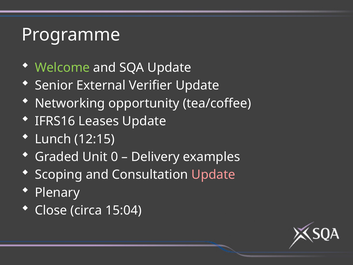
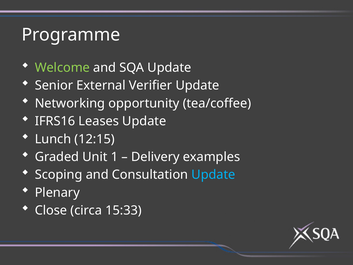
0: 0 -> 1
Update at (213, 175) colour: pink -> light blue
15:04: 15:04 -> 15:33
